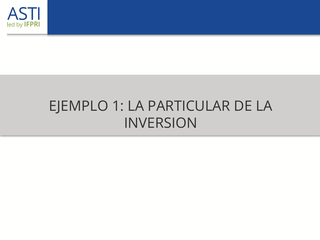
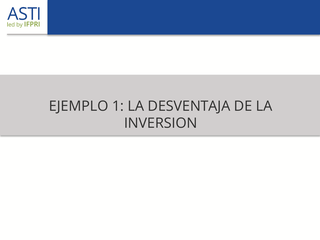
PARTICULAR: PARTICULAR -> DESVENTAJA
